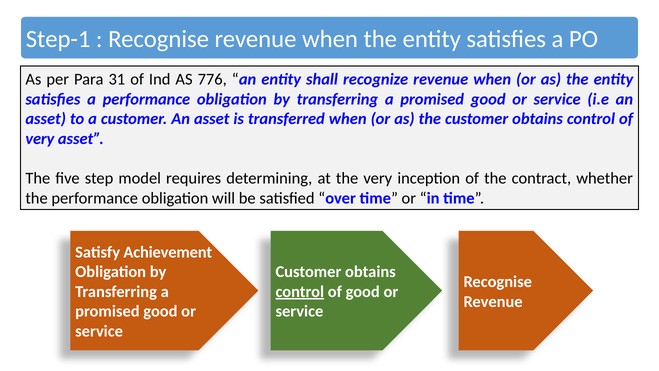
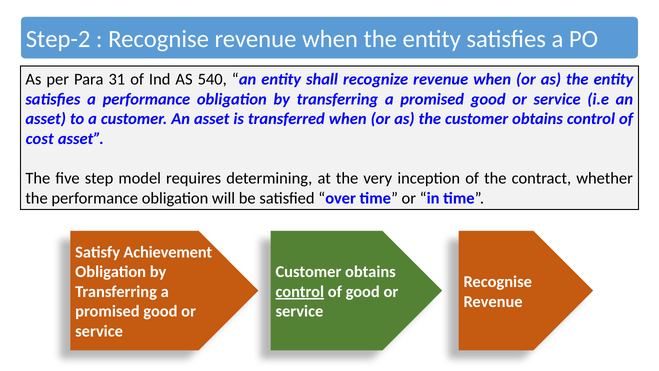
Step-1: Step-1 -> Step-2
776: 776 -> 540
very at (40, 139): very -> cost
